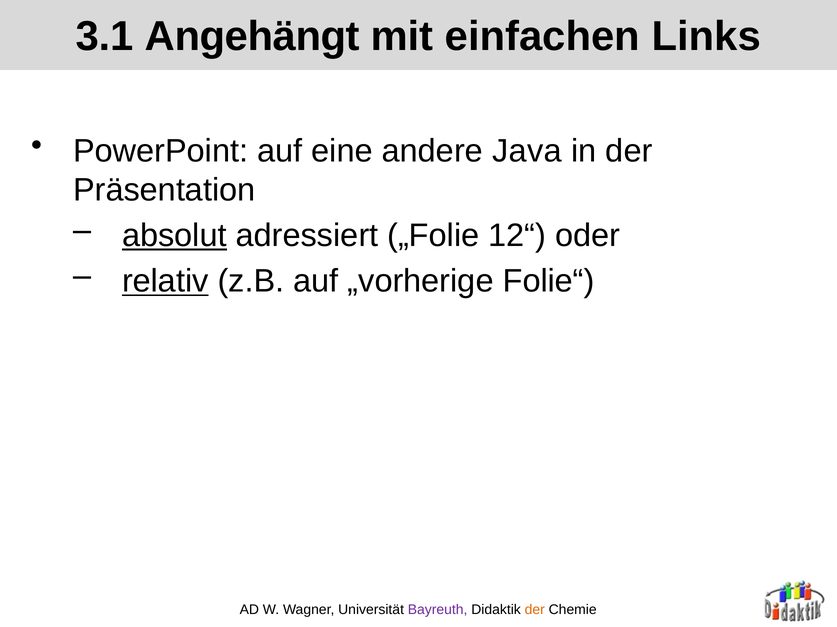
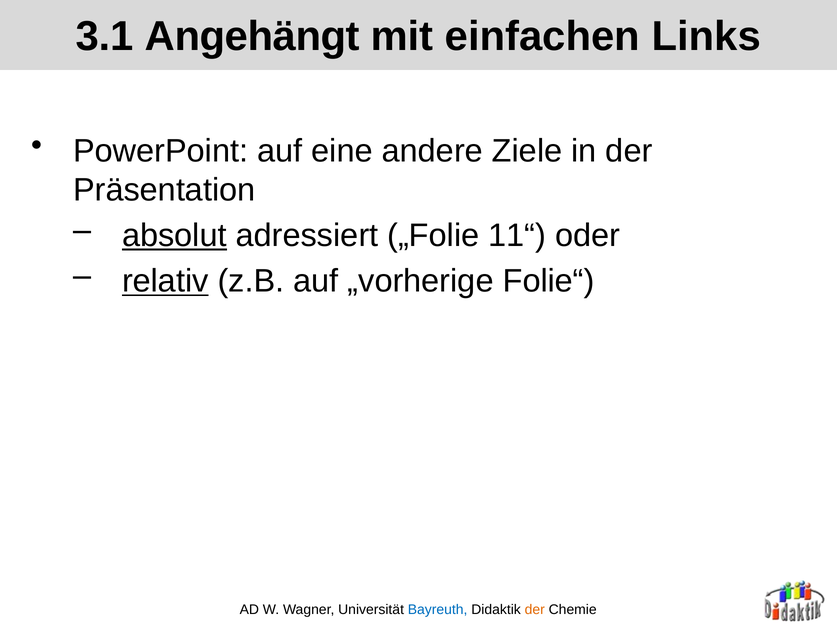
Java: Java -> Ziele
12“: 12“ -> 11“
Bayreuth colour: purple -> blue
